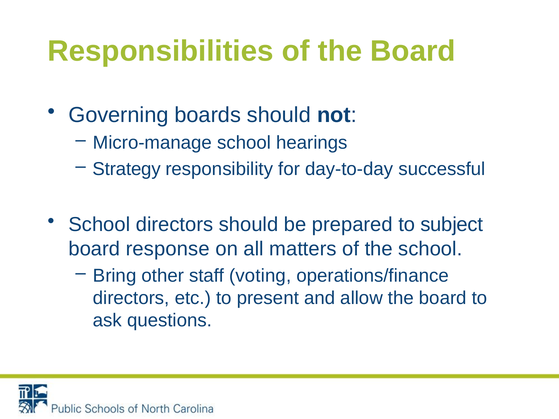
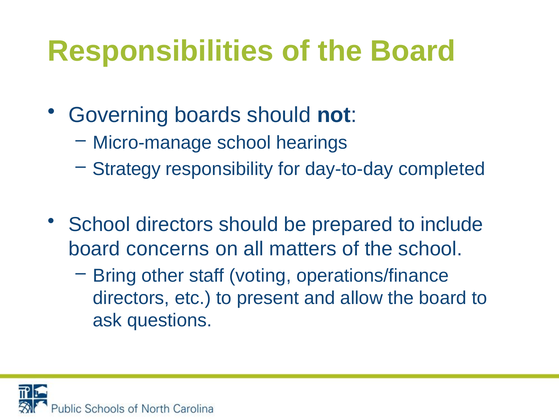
successful: successful -> completed
subject: subject -> include
response: response -> concerns
